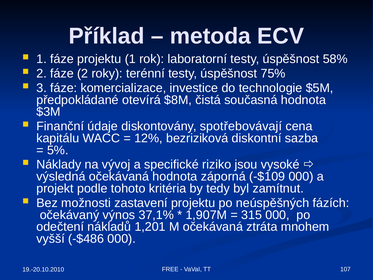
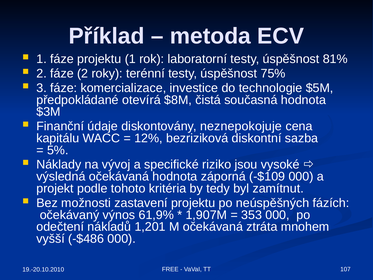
58%: 58% -> 81%
spotřebovávají: spotřebovávají -> neznepokojuje
37,1%: 37,1% -> 61,9%
315: 315 -> 353
